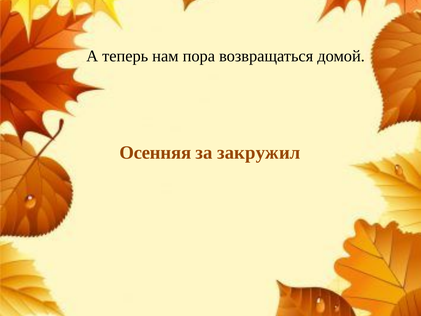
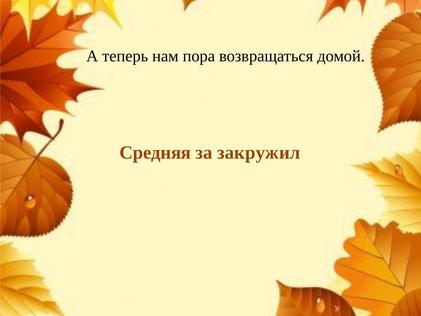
Осенняя: Осенняя -> Средняя
